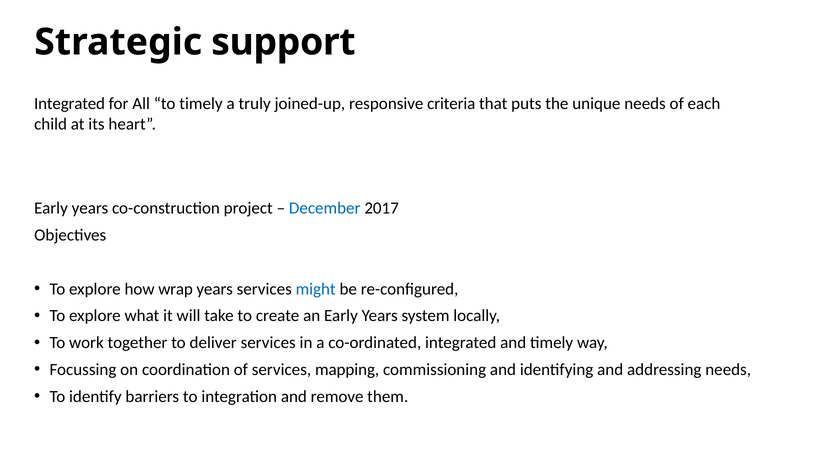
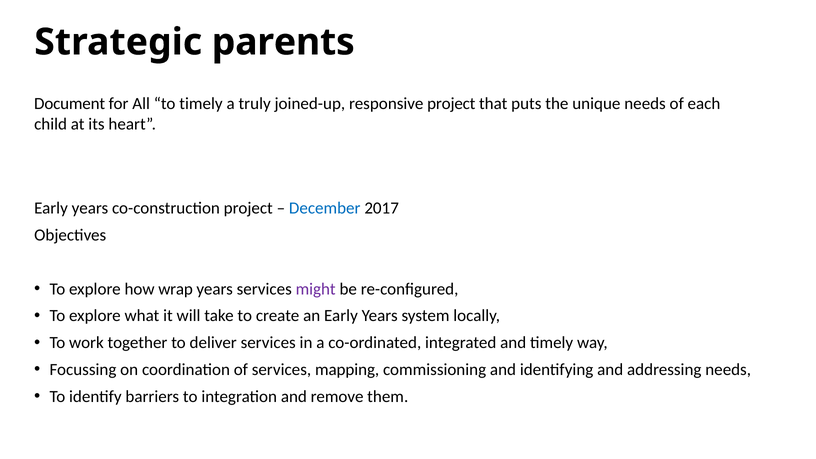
support: support -> parents
Integrated at (70, 104): Integrated -> Document
responsive criteria: criteria -> project
might colour: blue -> purple
